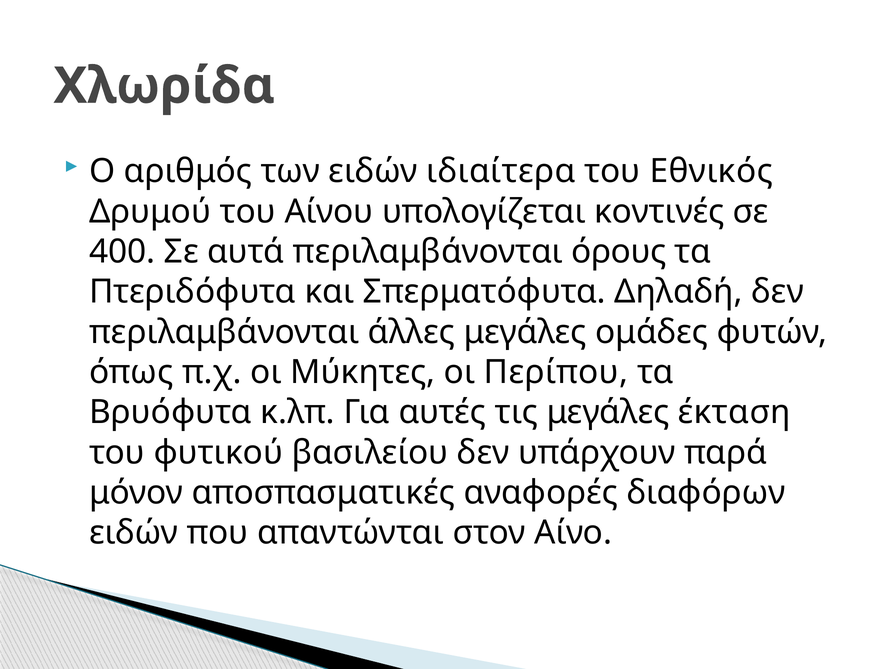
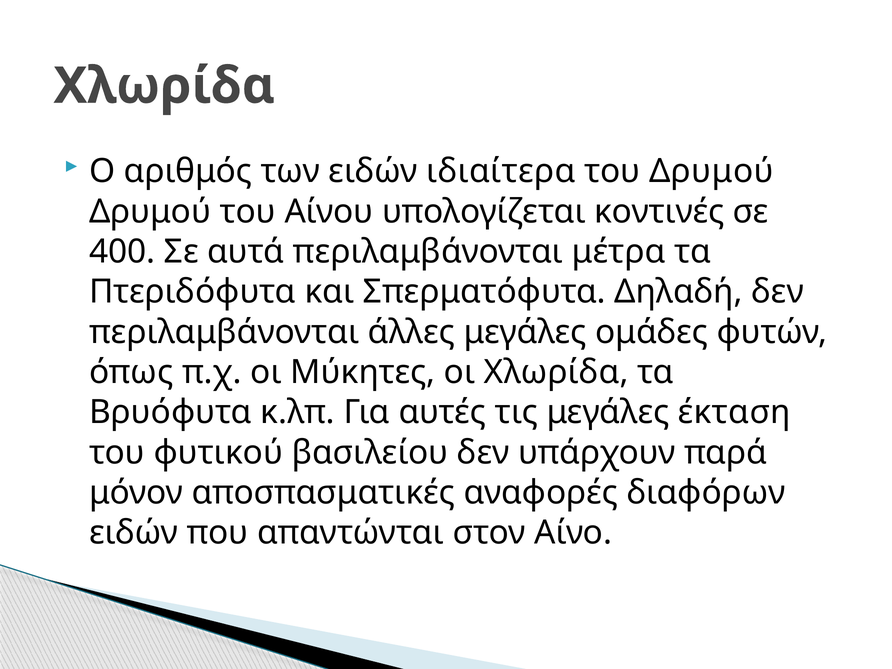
του Εθνικός: Εθνικός -> Δρυμού
όρους: όρους -> μέτρα
οι Περίπου: Περίπου -> Χλωρίδα
